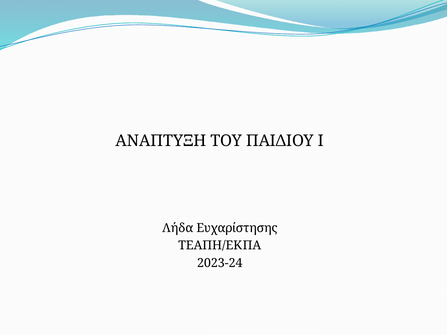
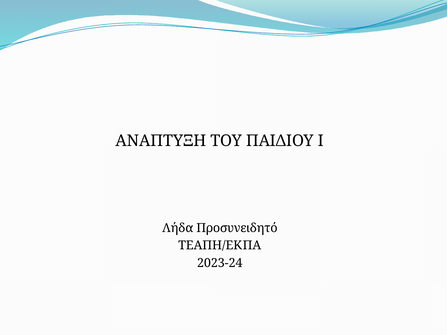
Ευχαρίστησης: Ευχαρίστησης -> Προσυνειδητό
